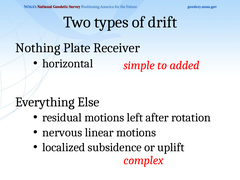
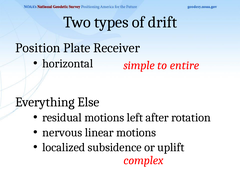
Nothing: Nothing -> Position
added: added -> entire
